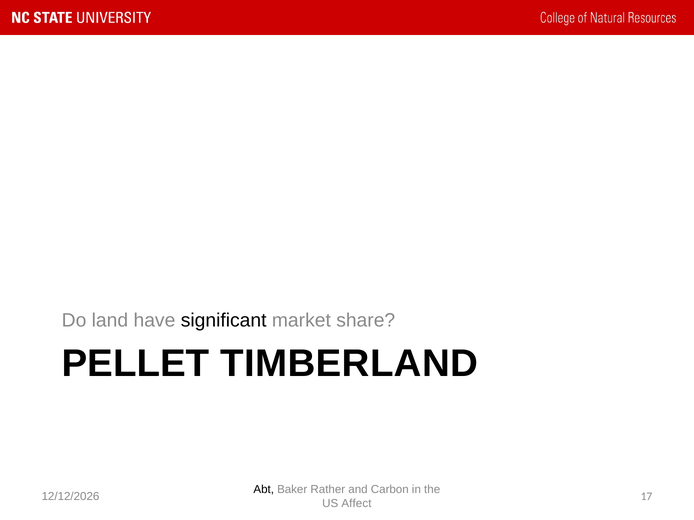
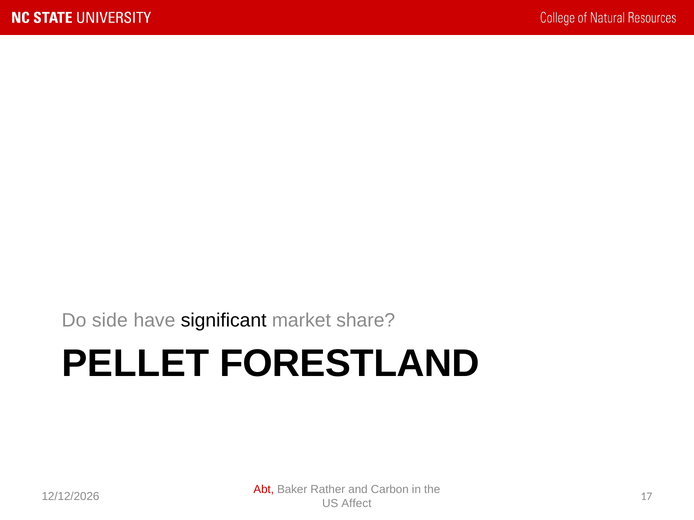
land: land -> side
TIMBERLAND: TIMBERLAND -> FORESTLAND
Abt colour: black -> red
